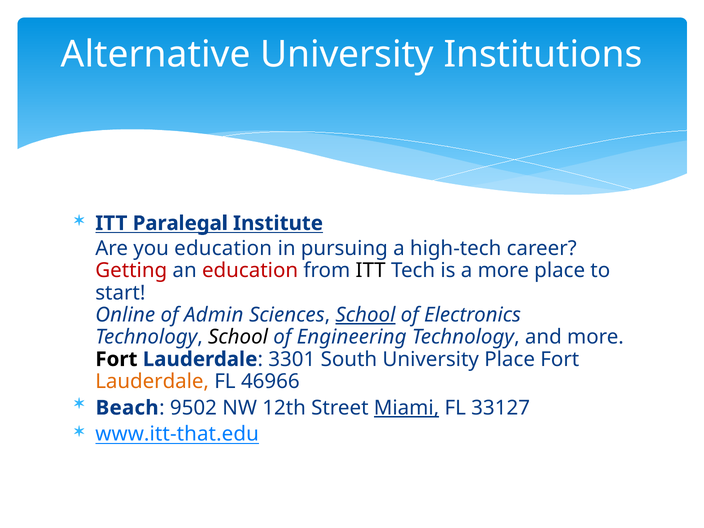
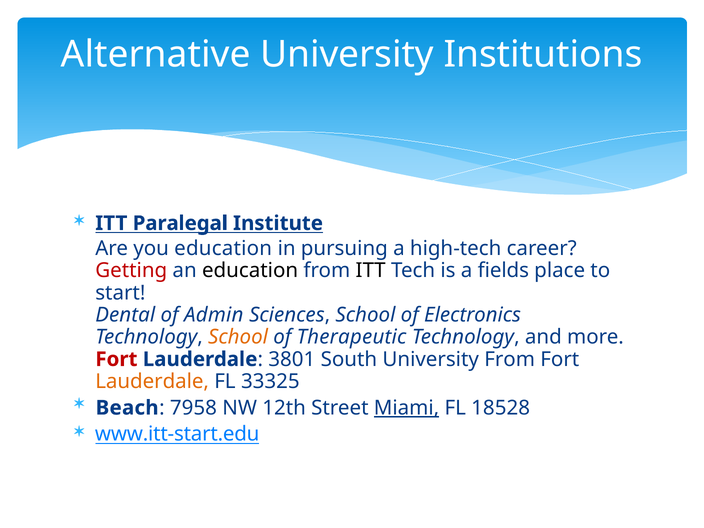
education at (250, 271) colour: red -> black
a more: more -> fields
Online: Online -> Dental
School at (365, 315) underline: present -> none
School at (238, 337) colour: black -> orange
Engineering: Engineering -> Therapeutic
Fort at (116, 359) colour: black -> red
3301: 3301 -> 3801
University Place: Place -> From
46966: 46966 -> 33325
9502: 9502 -> 7958
33127: 33127 -> 18528
www.itt-that.edu: www.itt-that.edu -> www.itt-start.edu
